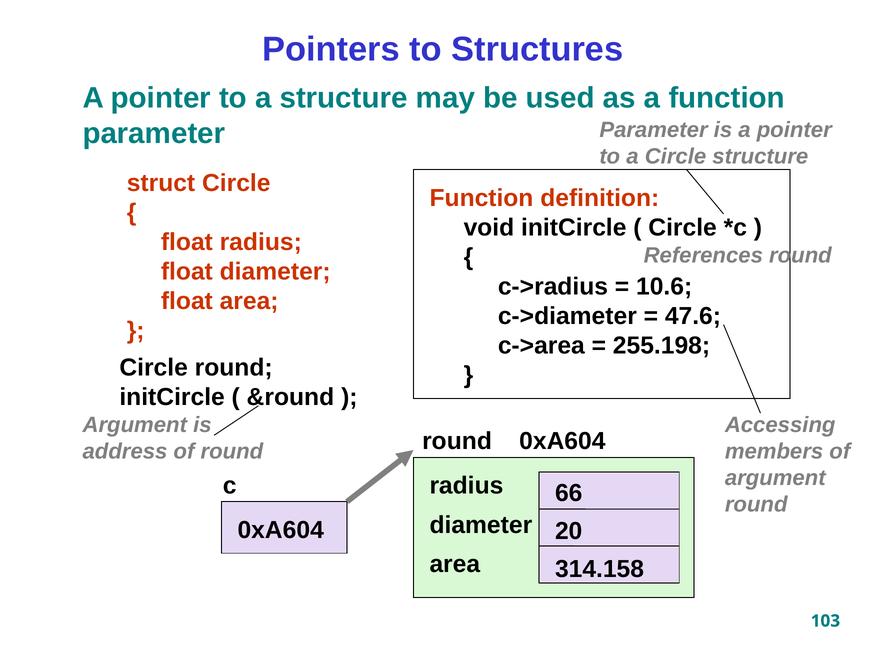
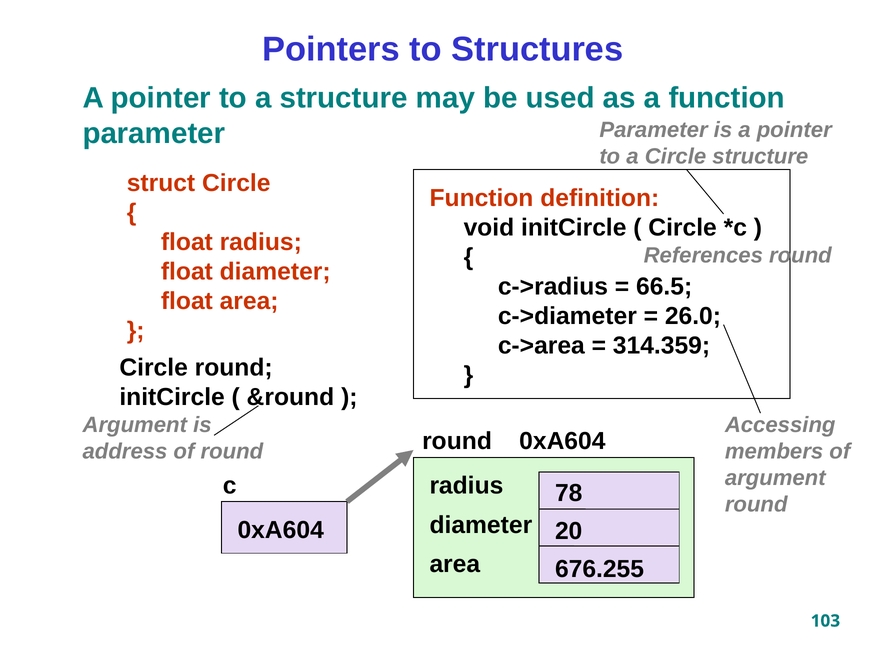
10.6: 10.6 -> 66.5
47.6: 47.6 -> 26.0
255.198: 255.198 -> 314.359
66: 66 -> 78
314.158: 314.158 -> 676.255
